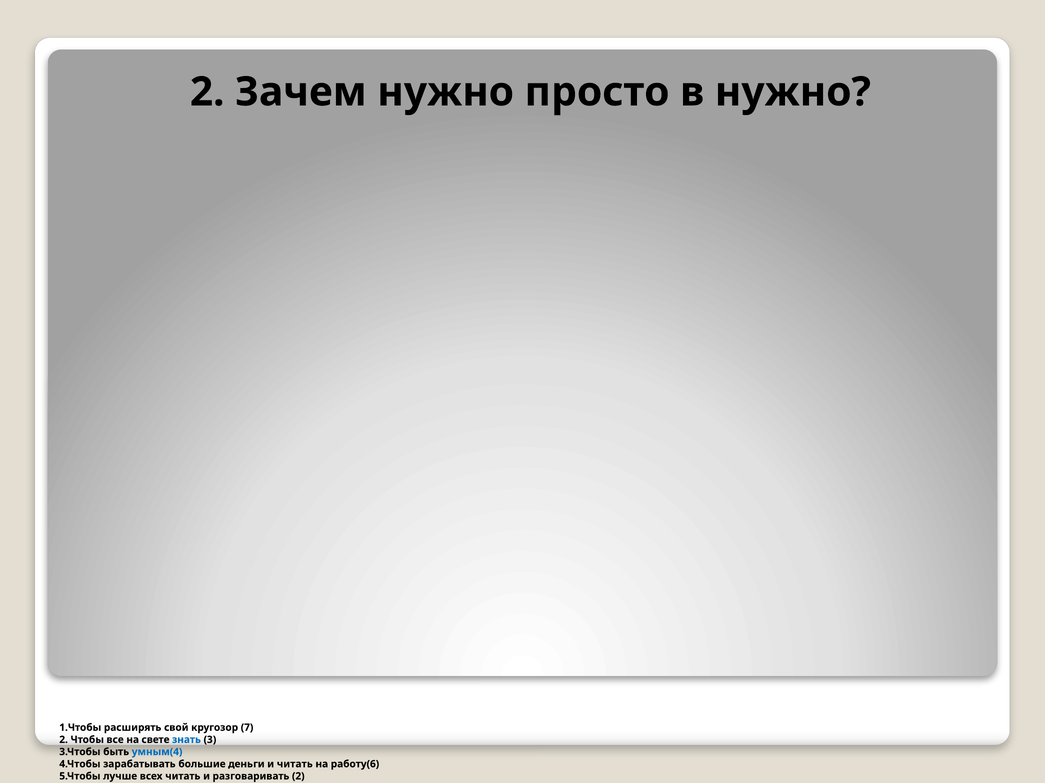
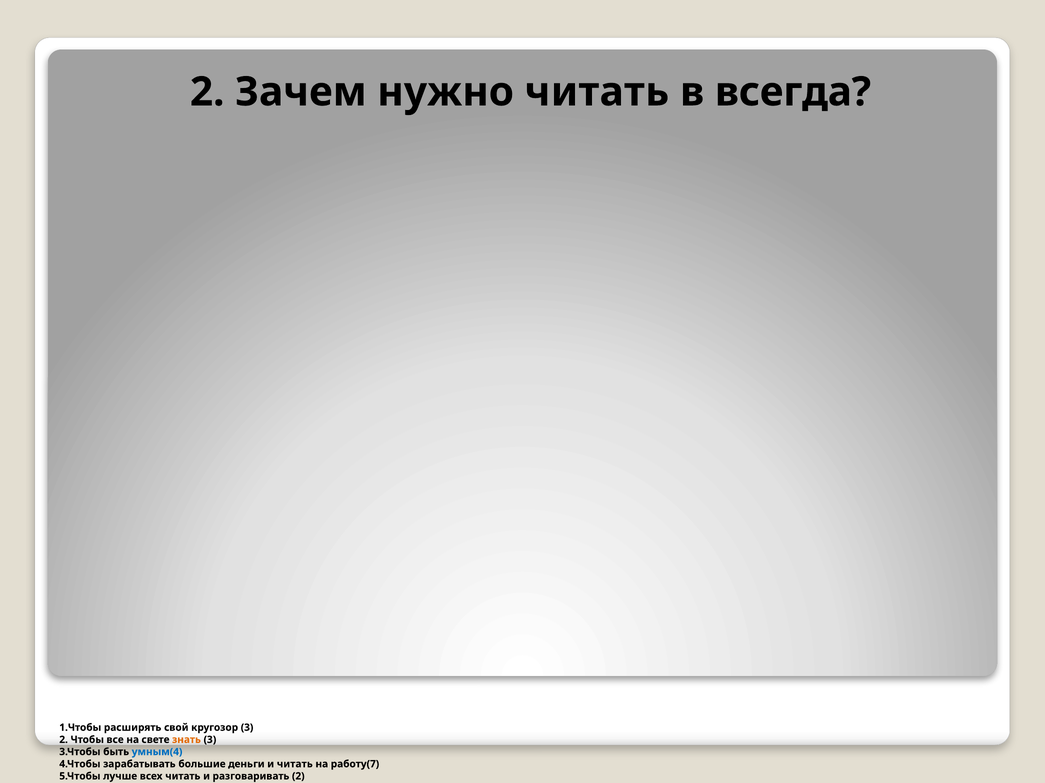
нужно просто: просто -> читать
в нужно: нужно -> всегда
кругозор 7: 7 -> 3
знать colour: blue -> orange
работу(6: работу(6 -> работу(7
